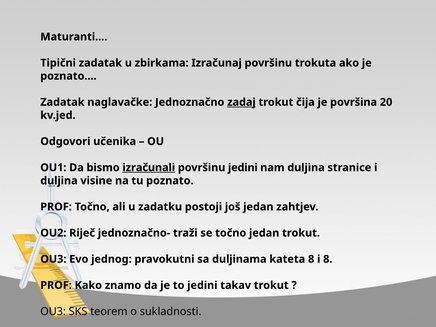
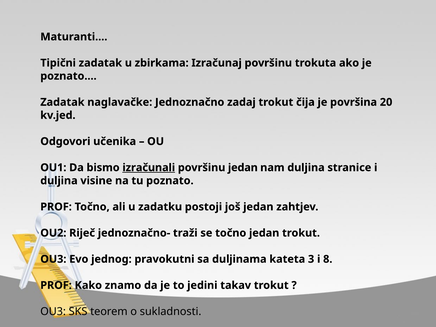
zadaj underline: present -> none
površinu jedini: jedini -> jedan
kateta 8: 8 -> 3
